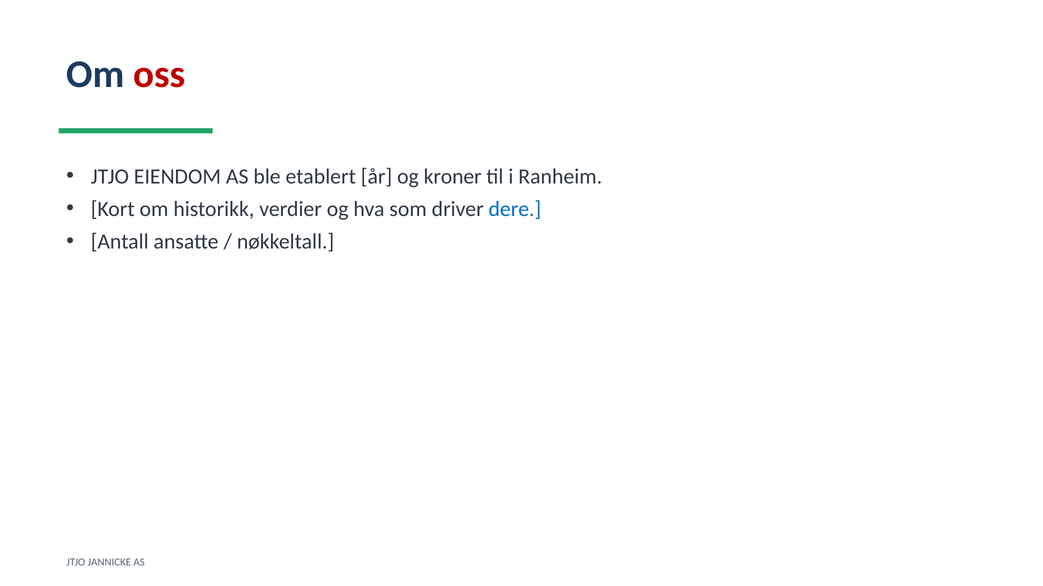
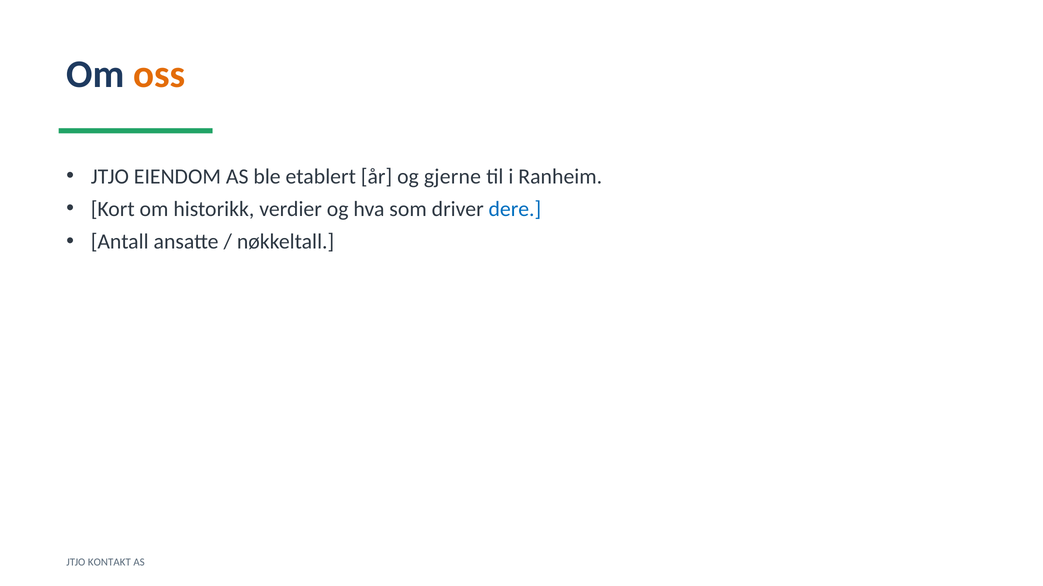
oss colour: red -> orange
kroner: kroner -> gjerne
JANNICKE: JANNICKE -> KONTAKT
